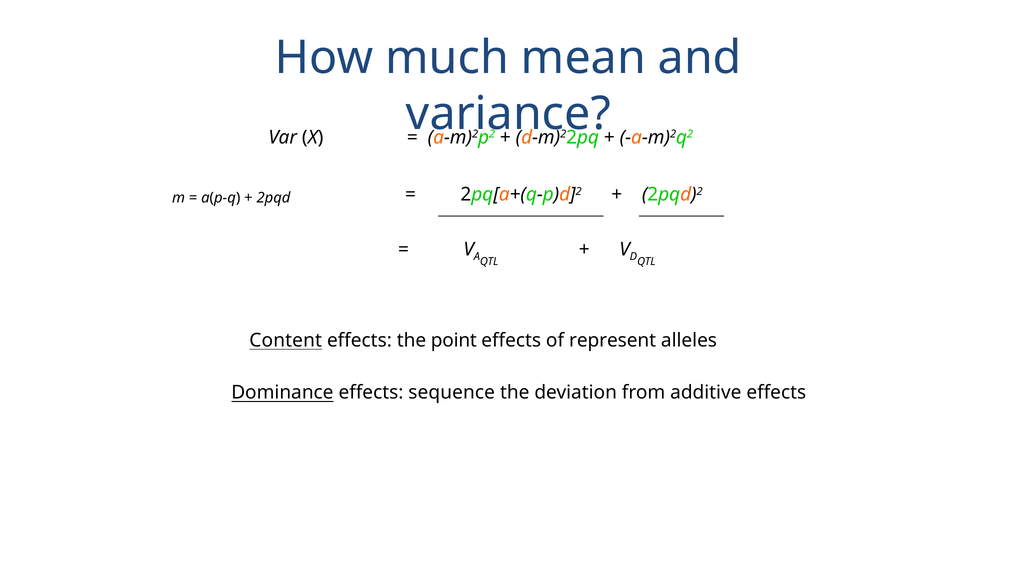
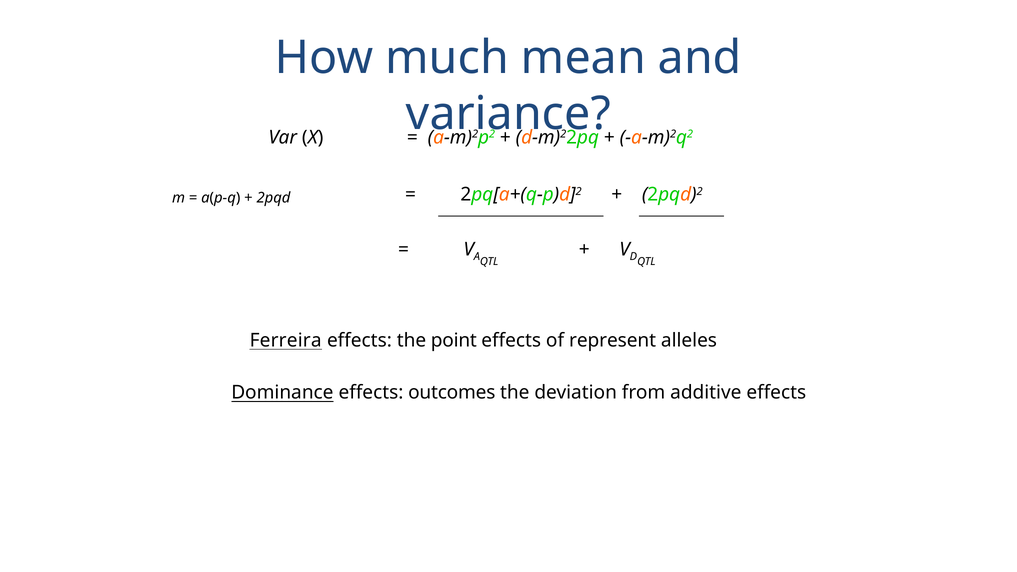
Content: Content -> Ferreira
sequence: sequence -> outcomes
